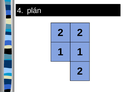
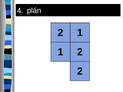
2 2: 2 -> 1
1 1: 1 -> 2
